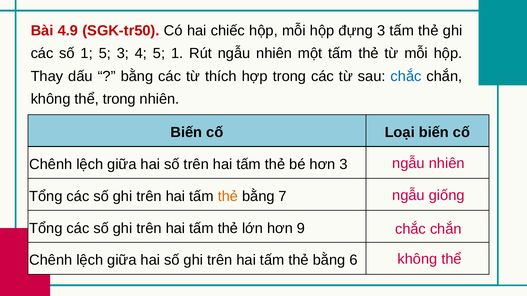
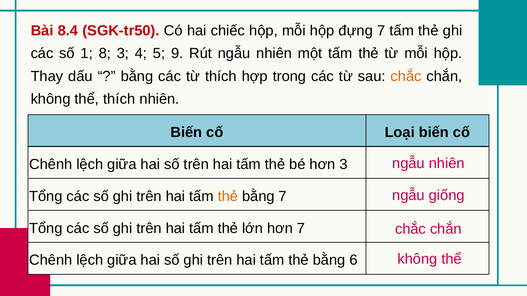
4.9: 4.9 -> 8.4
đựng 3: 3 -> 7
1 5: 5 -> 8
5 1: 1 -> 9
chắc at (406, 76) colour: blue -> orange
thể trong: trong -> thích
hơn 9: 9 -> 7
